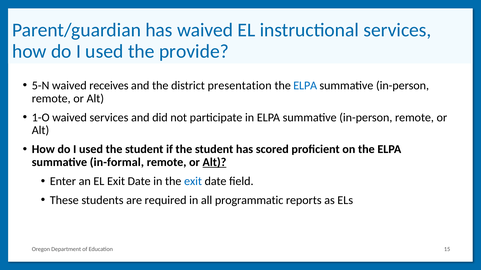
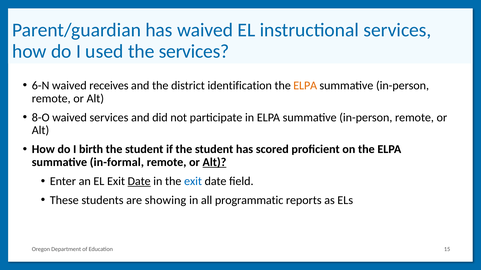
the provide: provide -> services
5-N: 5-N -> 6-N
presentation: presentation -> identification
ELPA at (305, 86) colour: blue -> orange
1-O: 1-O -> 8-O
used at (91, 150): used -> birth
Date at (139, 182) underline: none -> present
required: required -> showing
